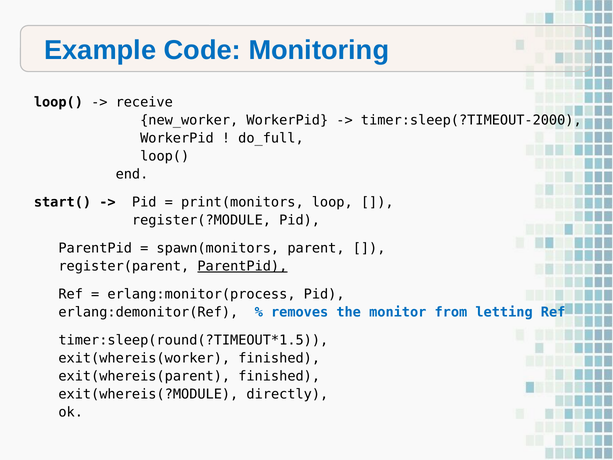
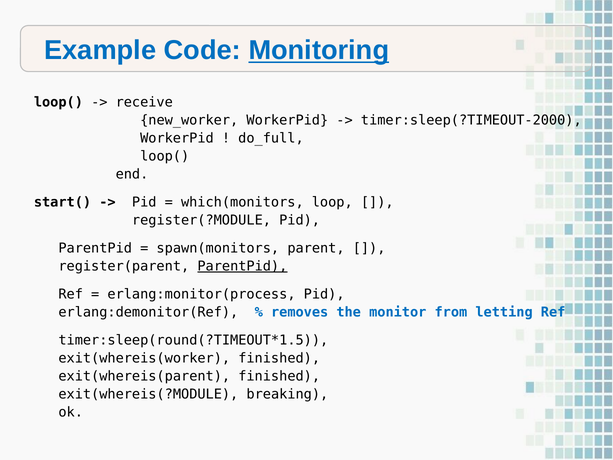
Monitoring underline: none -> present
print(monitors: print(monitors -> which(monitors
directly: directly -> breaking
